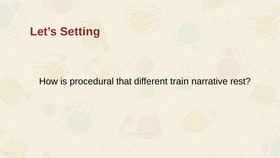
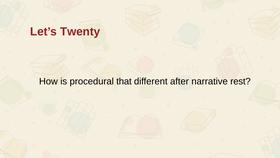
Setting: Setting -> Twenty
train: train -> after
